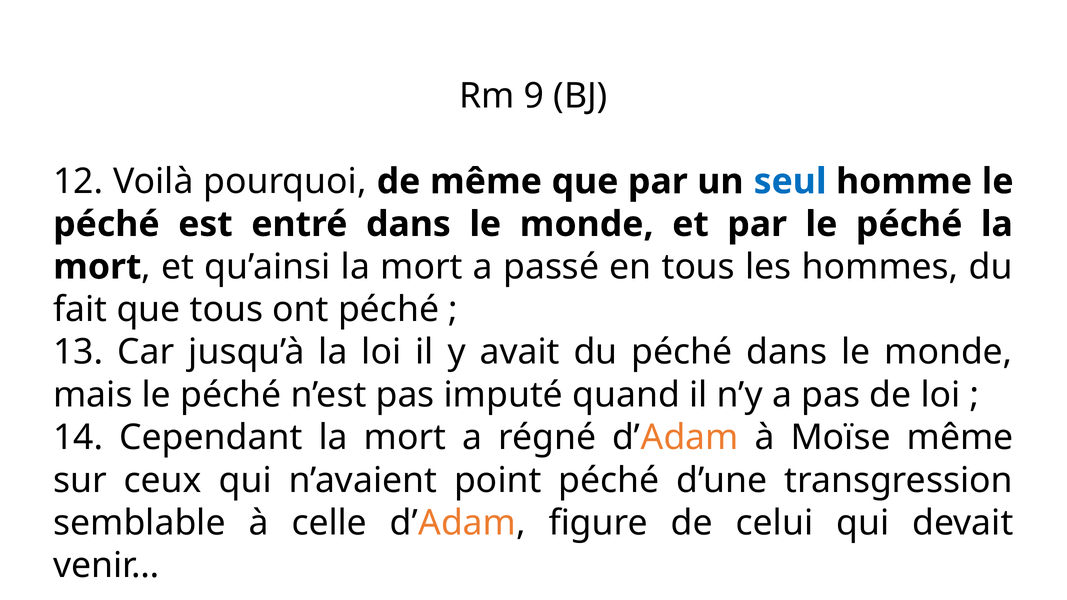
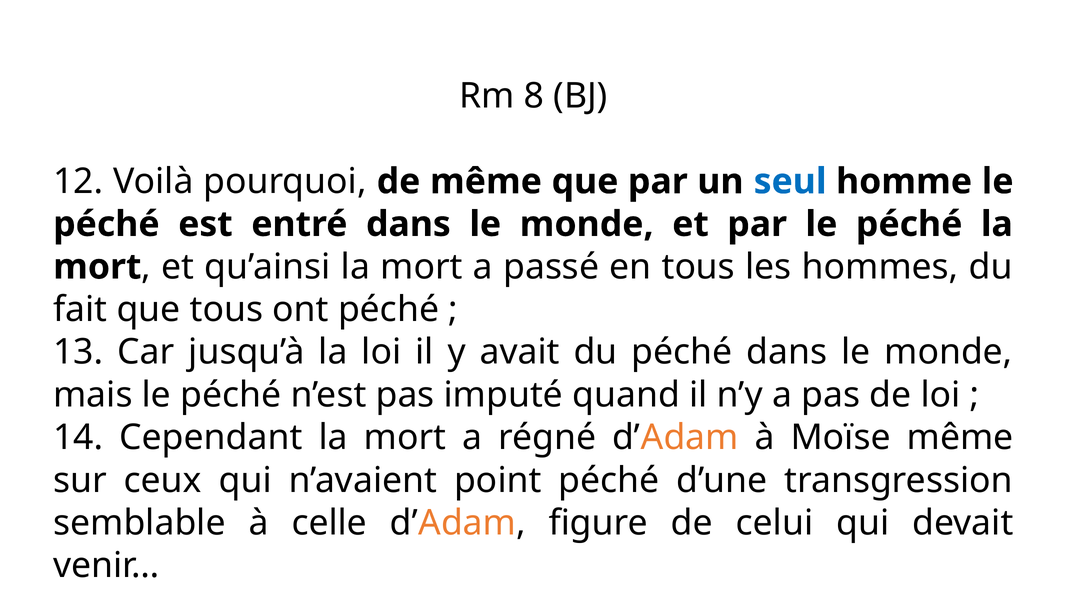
9: 9 -> 8
